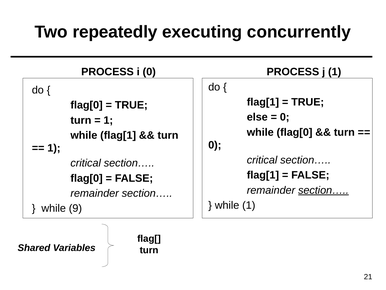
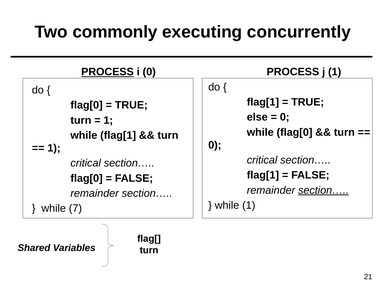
repeatedly: repeatedly -> commonly
PROCESS at (107, 72) underline: none -> present
9: 9 -> 7
